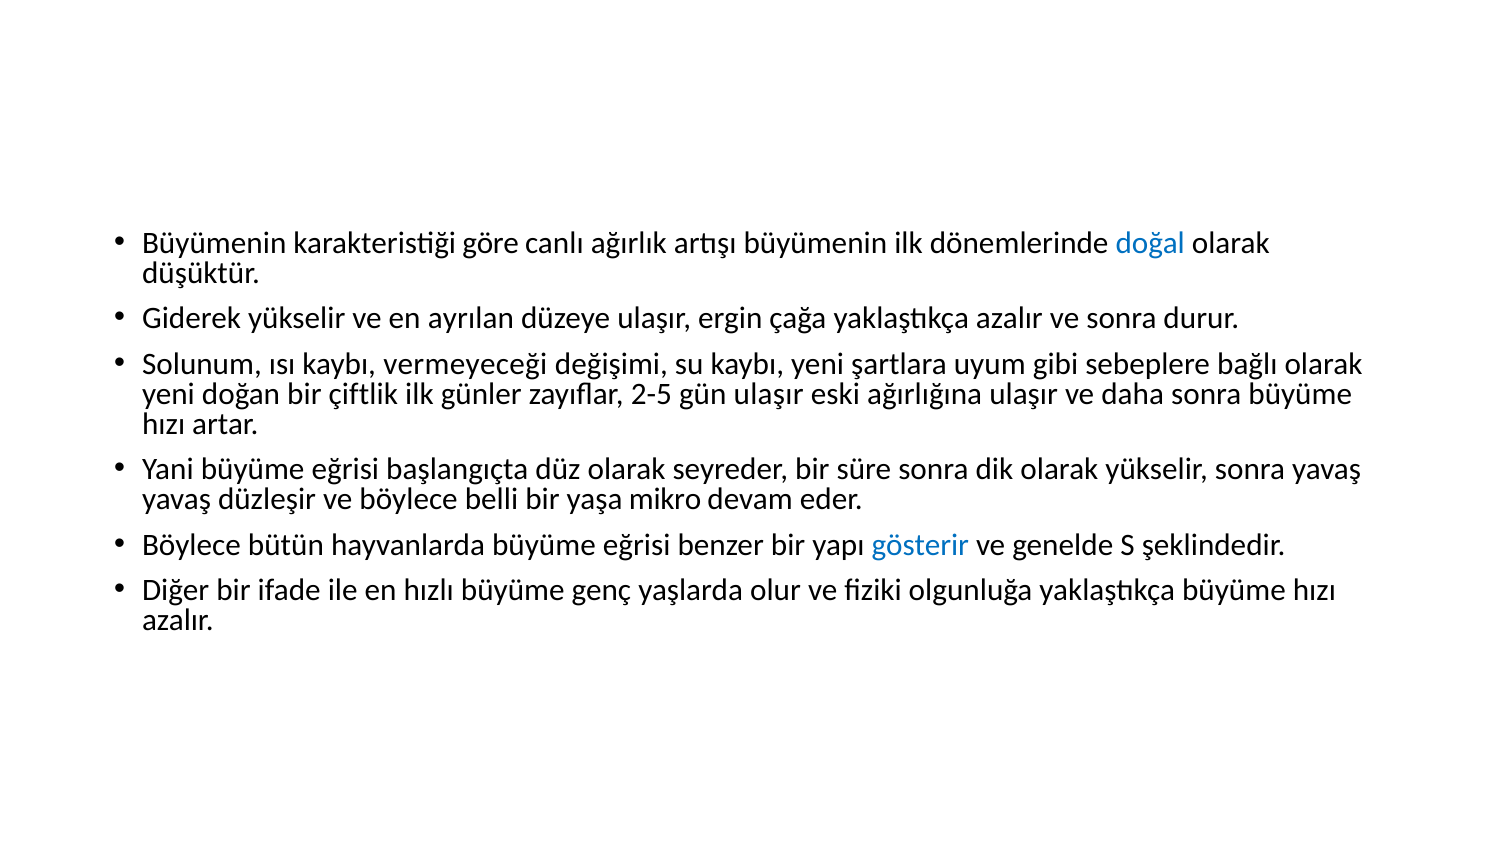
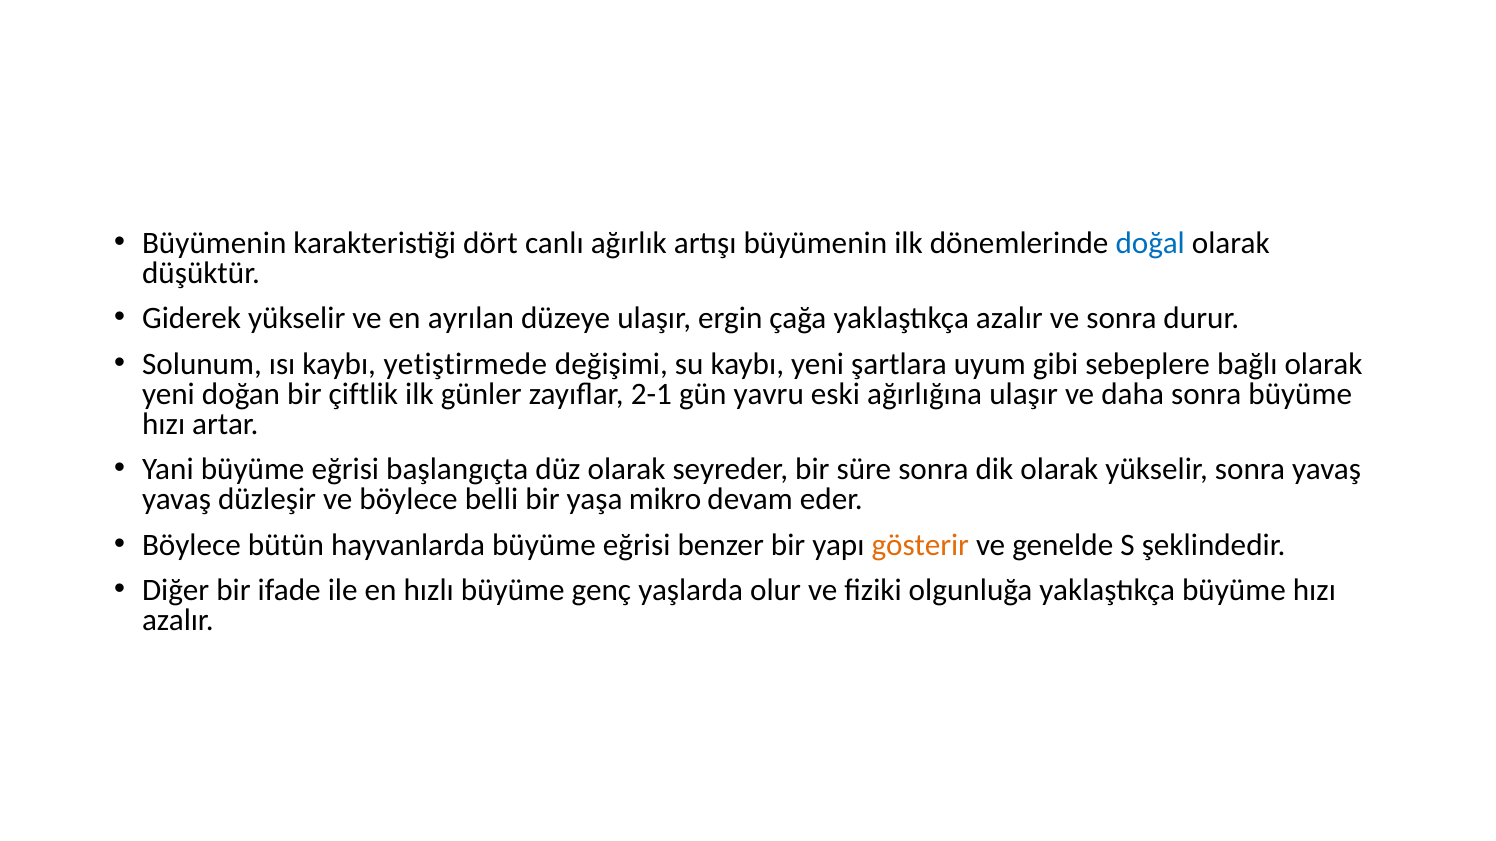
göre: göre -> dört
vermeyeceği: vermeyeceği -> yetiştirmede
2-5: 2-5 -> 2-1
gün ulaşır: ulaşır -> yavru
gösterir colour: blue -> orange
